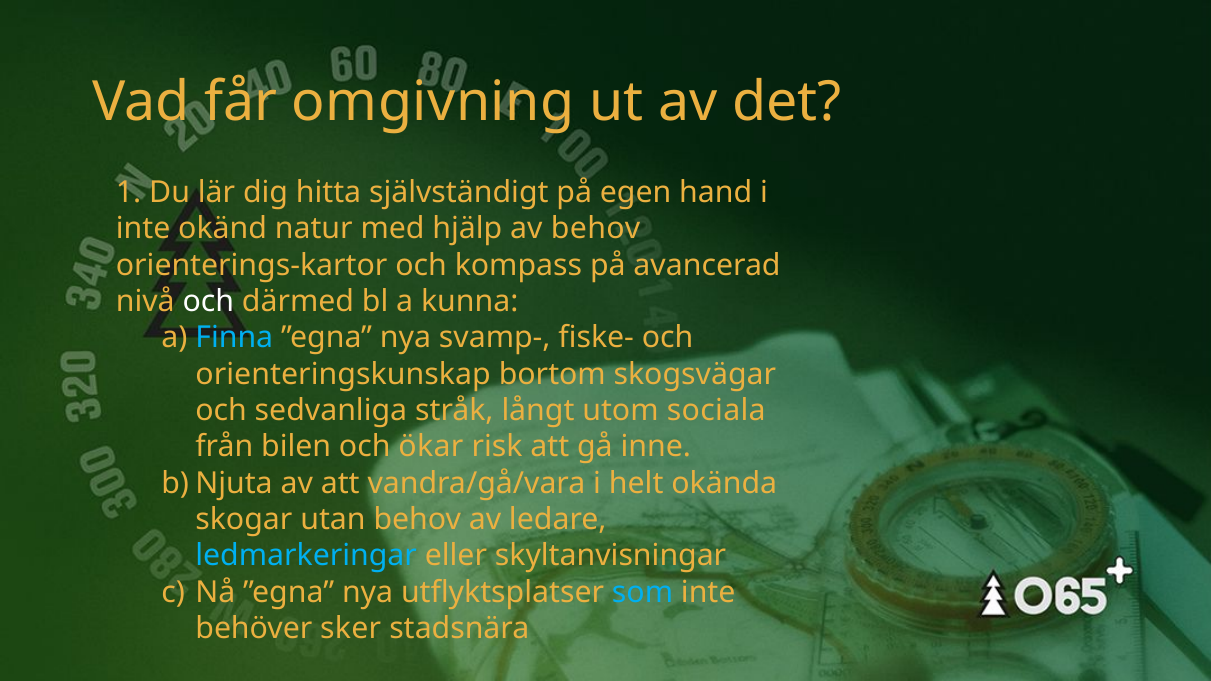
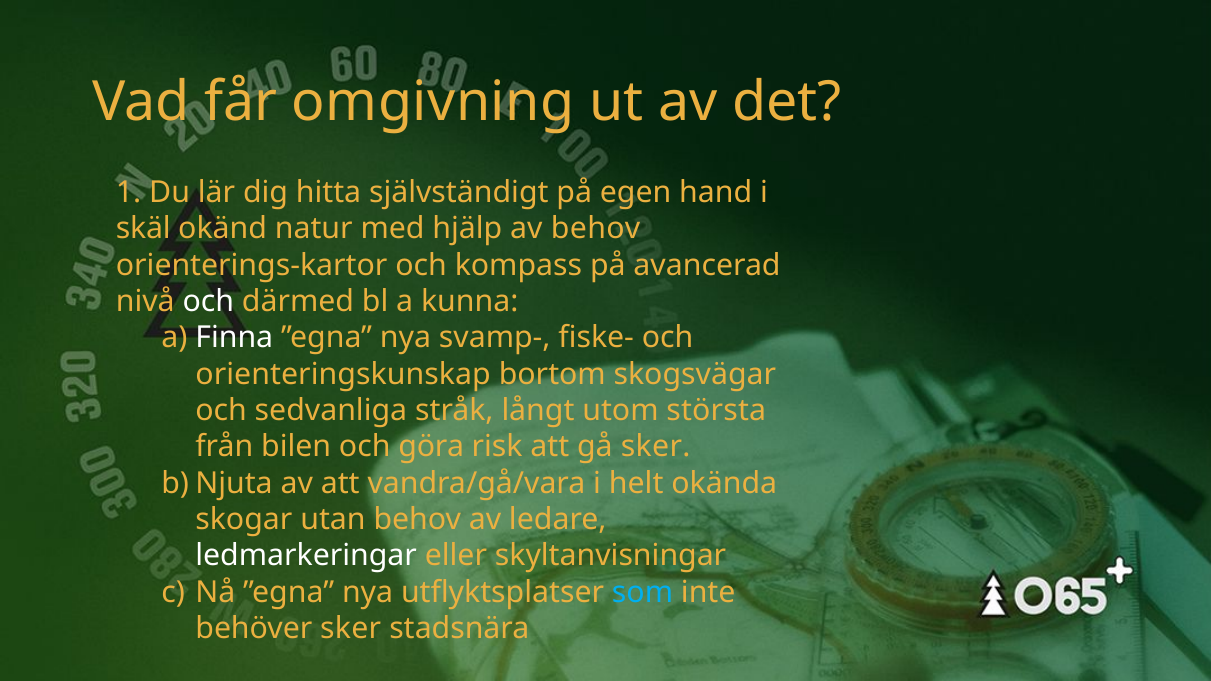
inte at (143, 229): inte -> skäl
Finna colour: light blue -> white
sociala: sociala -> största
ökar: ökar -> göra
gå inne: inne -> sker
ledmarkeringar colour: light blue -> white
